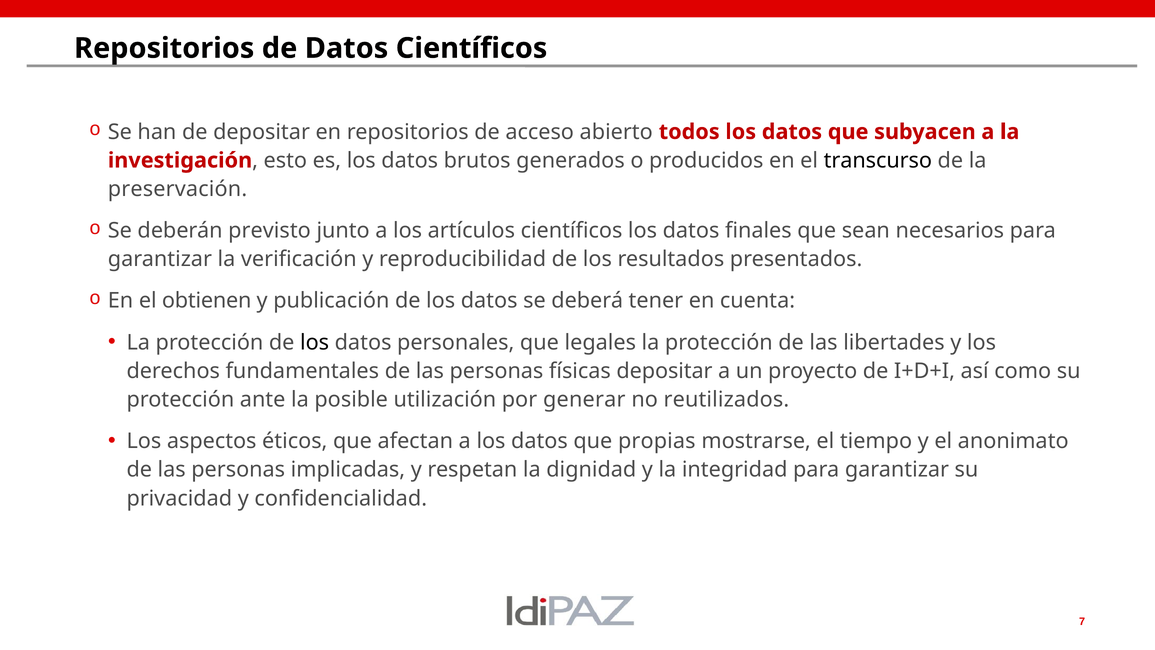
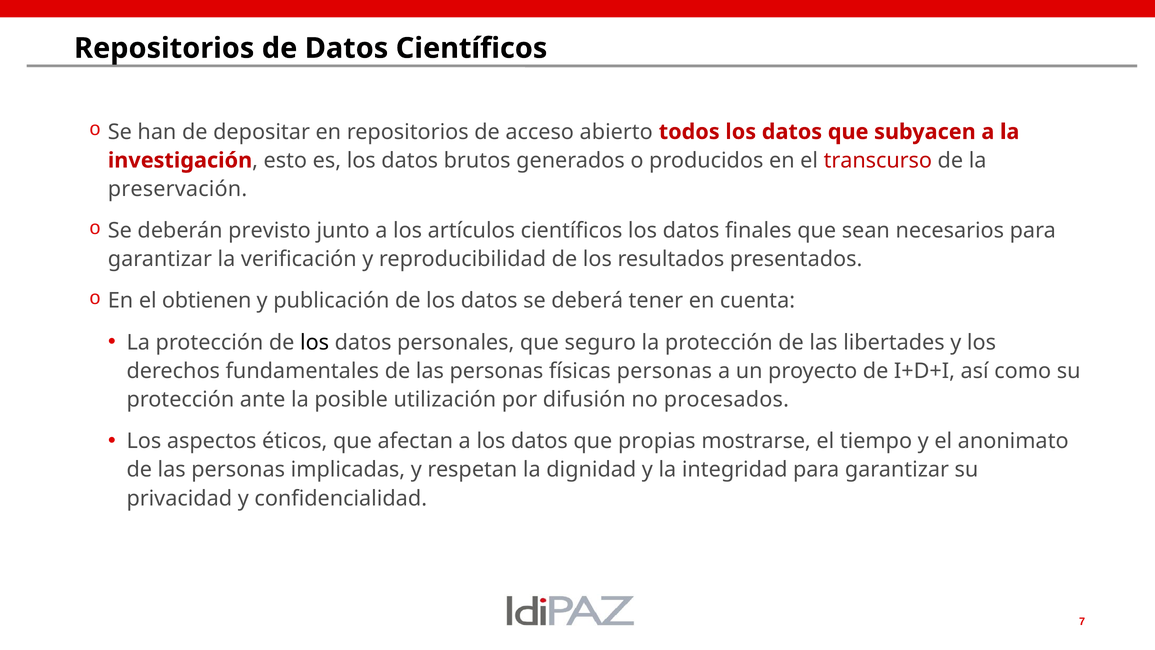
transcurso colour: black -> red
legales: legales -> seguro
físicas depositar: depositar -> personas
generar: generar -> difusión
reutilizados: reutilizados -> procesados
